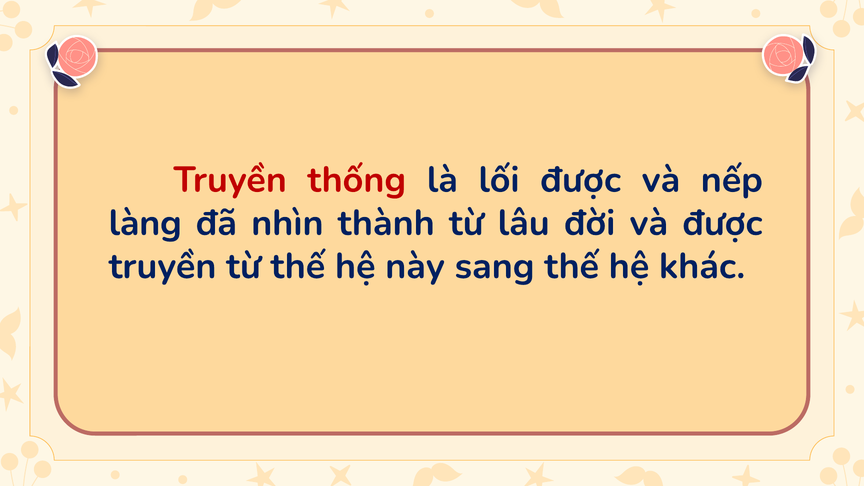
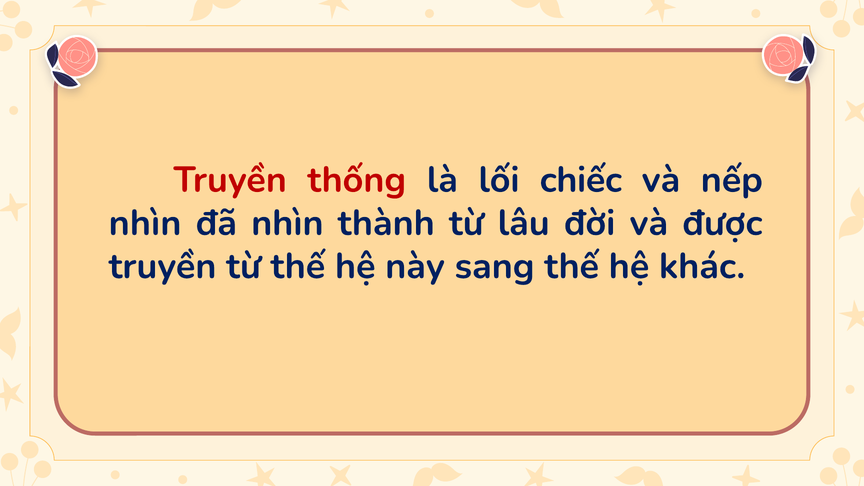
lối được: được -> chiếc
làng at (145, 223): làng -> nhìn
